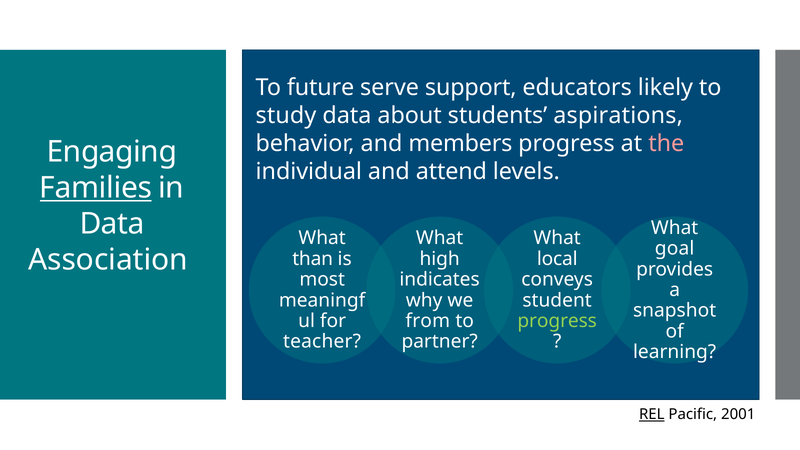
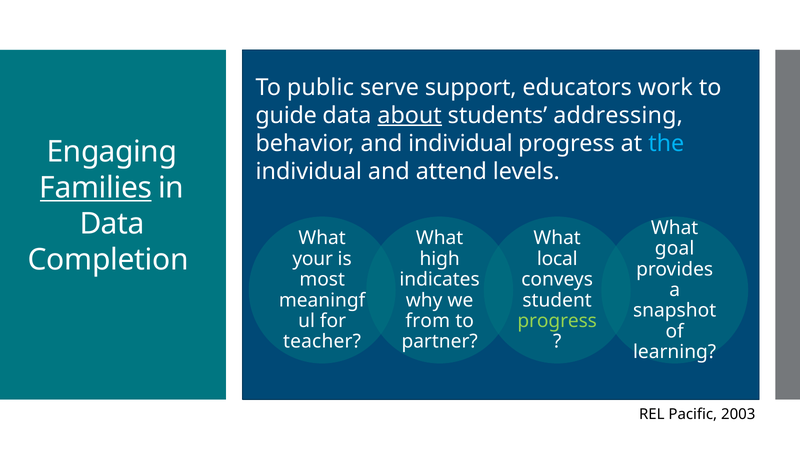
future: future -> public
likely: likely -> work
study: study -> guide
about underline: none -> present
aspirations: aspirations -> addressing
and members: members -> individual
the colour: pink -> light blue
Association: Association -> Completion
than: than -> your
REL underline: present -> none
2001: 2001 -> 2003
